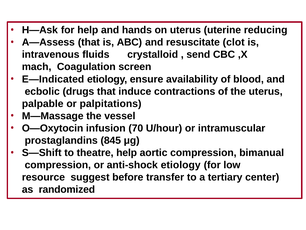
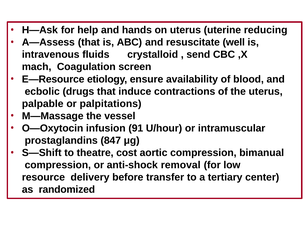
clot: clot -> well
E—Indicated: E—Indicated -> E—Resource
70: 70 -> 91
845: 845 -> 847
theatre help: help -> cost
anti-shock etiology: etiology -> removal
suggest: suggest -> delivery
